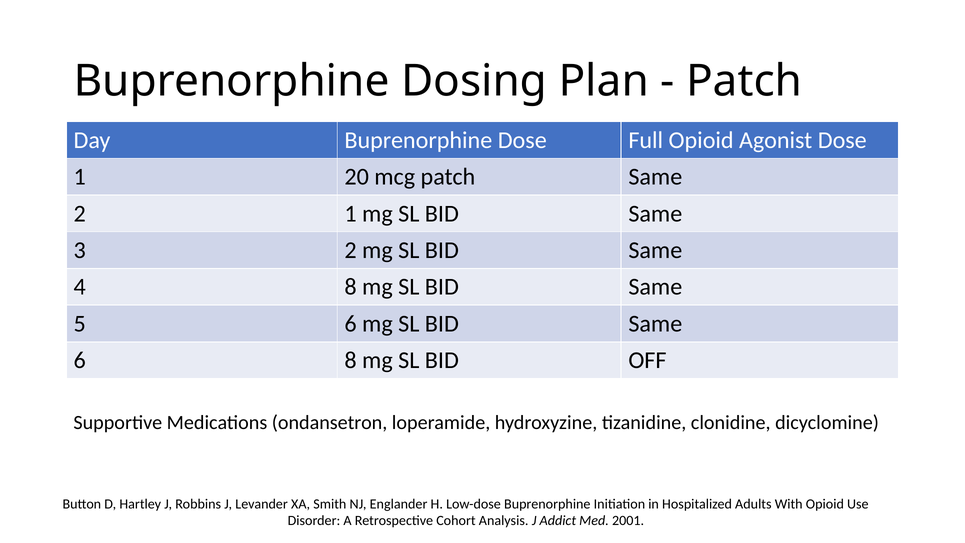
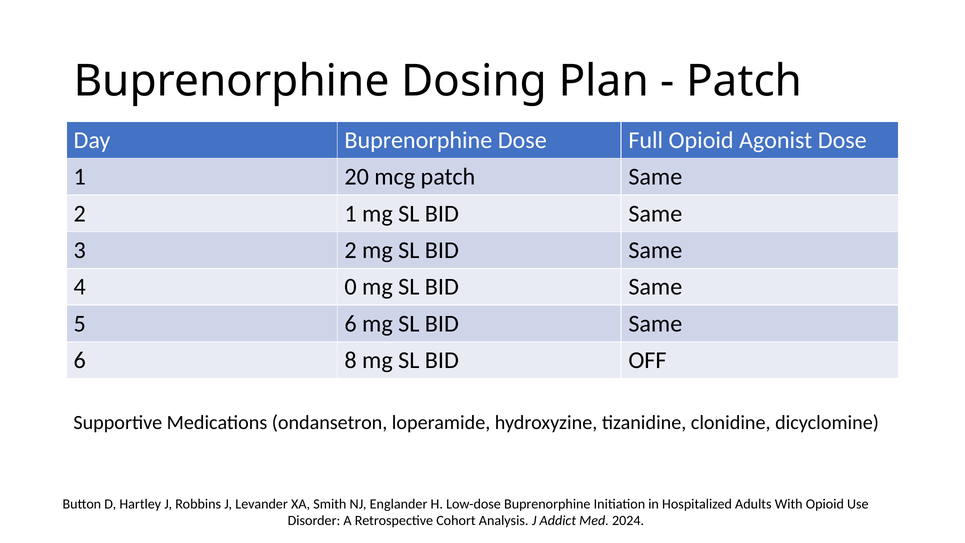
4 8: 8 -> 0
2001: 2001 -> 2024
